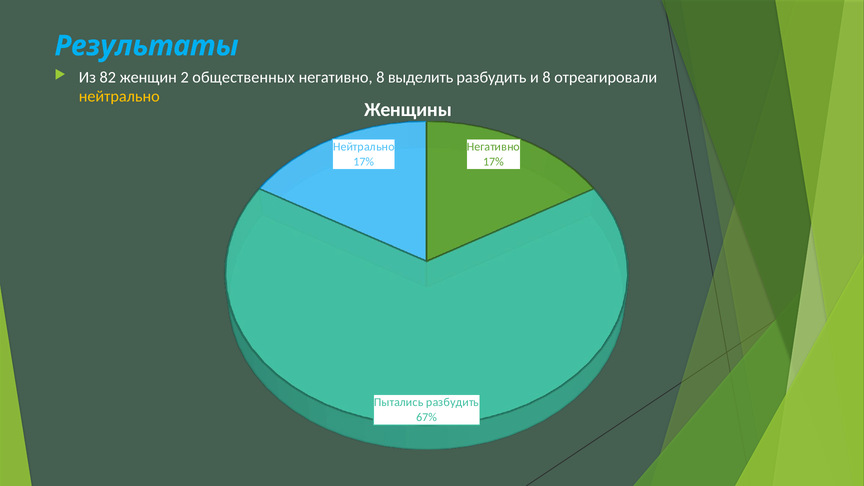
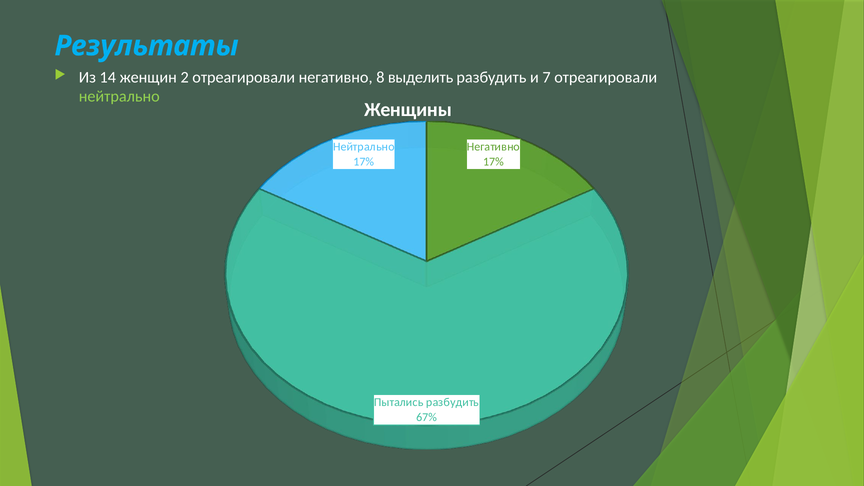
82: 82 -> 14
2 общественных: общественных -> отреагировали
и 8: 8 -> 7
нейтрально at (119, 97) colour: yellow -> light green
